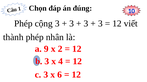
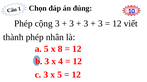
a 9: 9 -> 5
2: 2 -> 8
x 6: 6 -> 5
